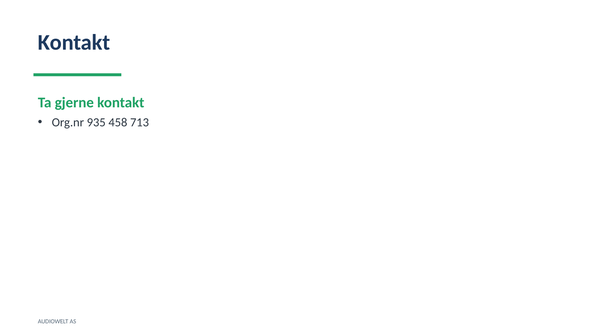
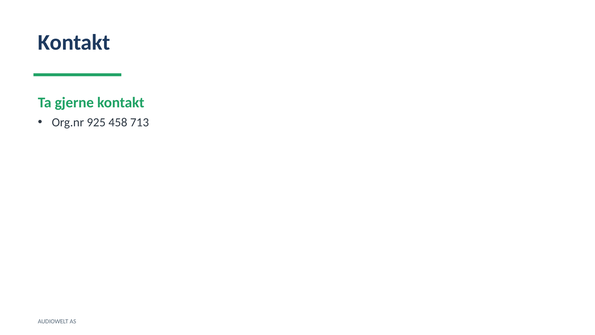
935: 935 -> 925
